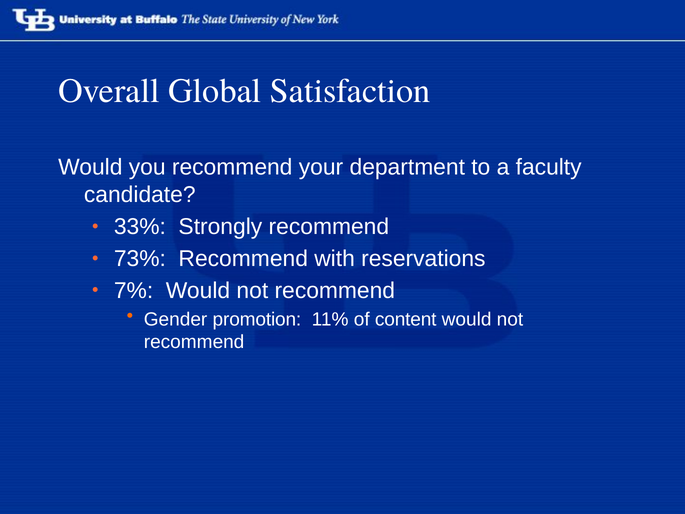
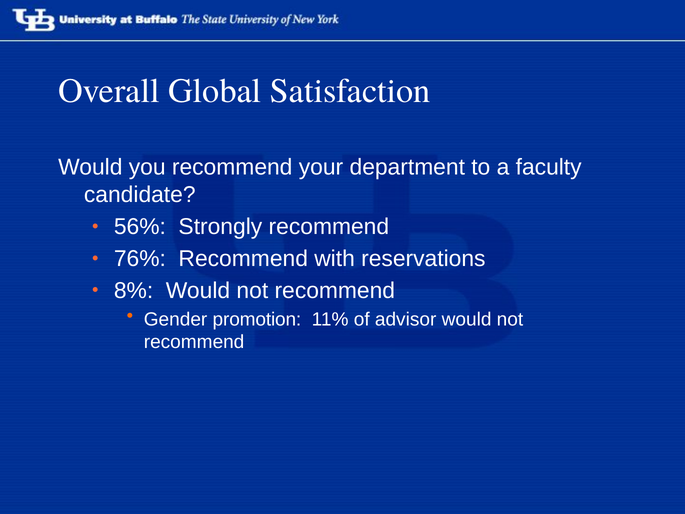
33%: 33% -> 56%
73%: 73% -> 76%
7%: 7% -> 8%
content: content -> advisor
